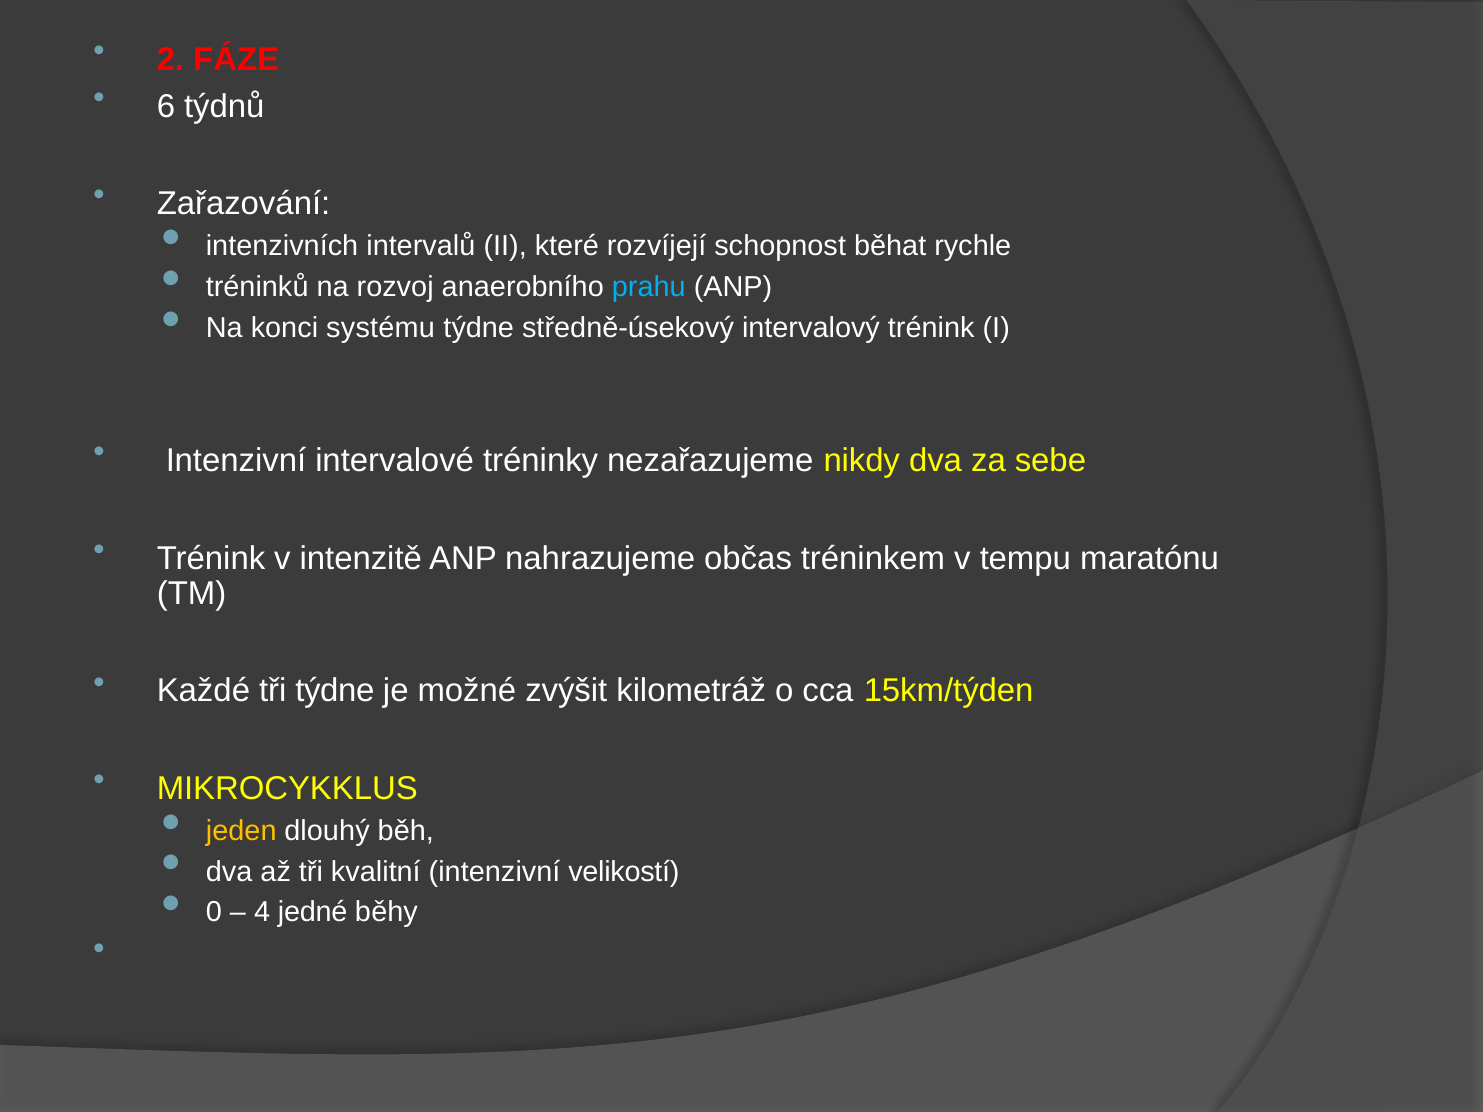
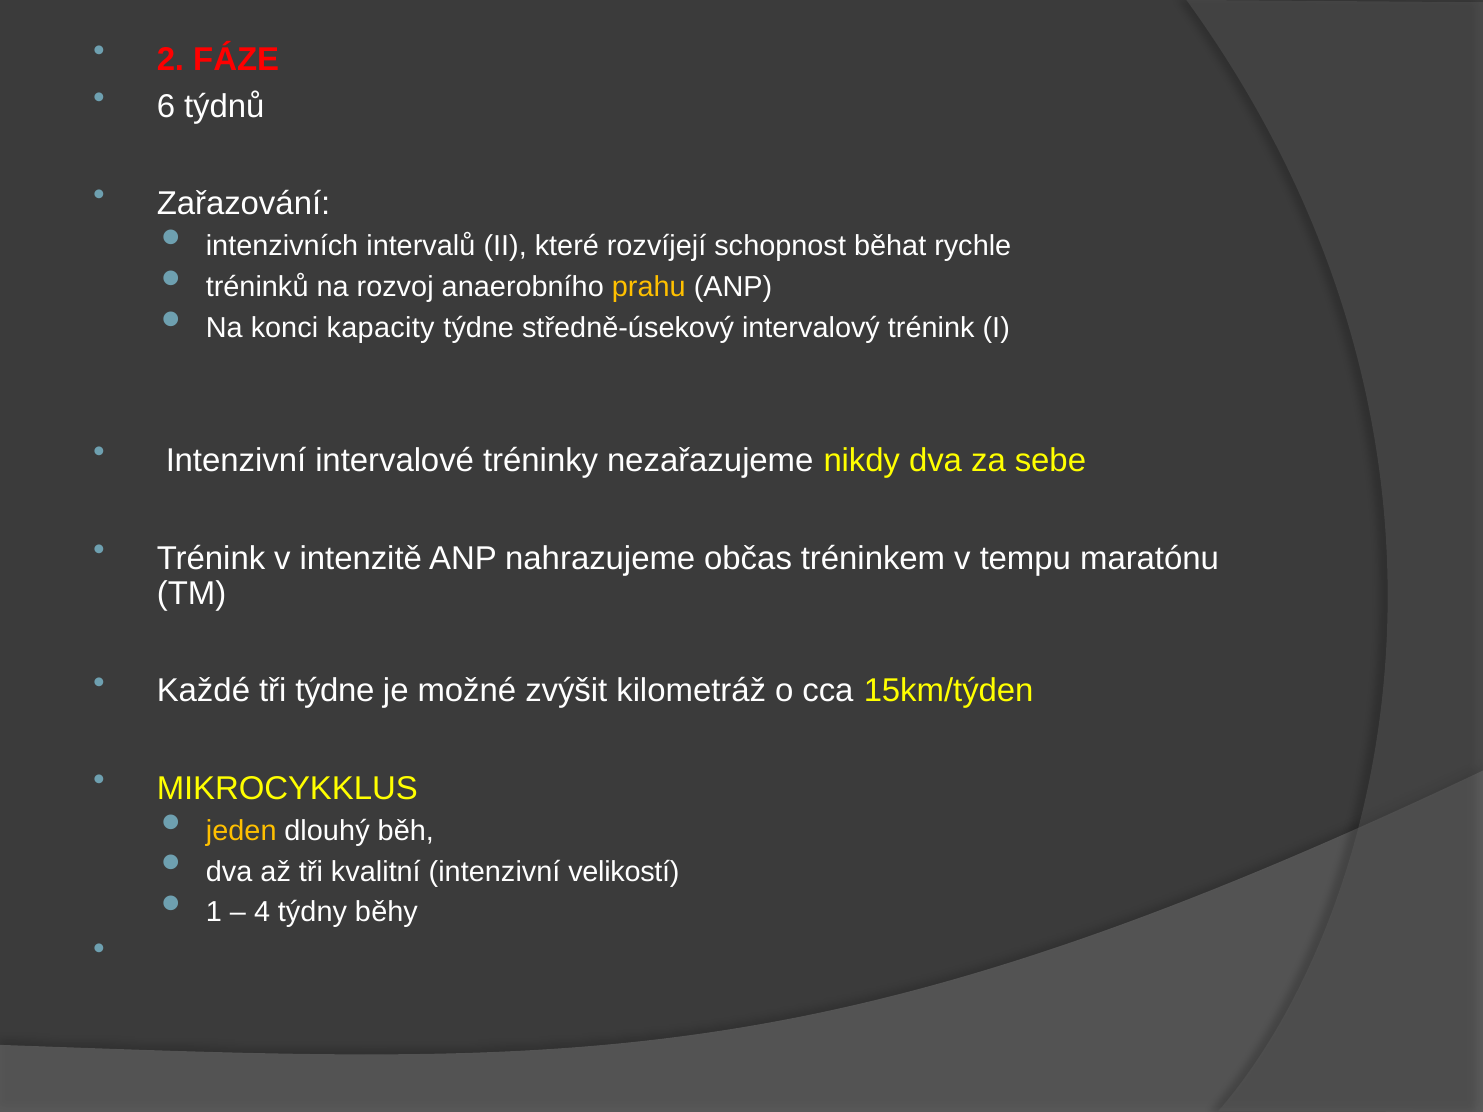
prahu colour: light blue -> yellow
systému: systému -> kapacity
0: 0 -> 1
jedné: jedné -> týdny
